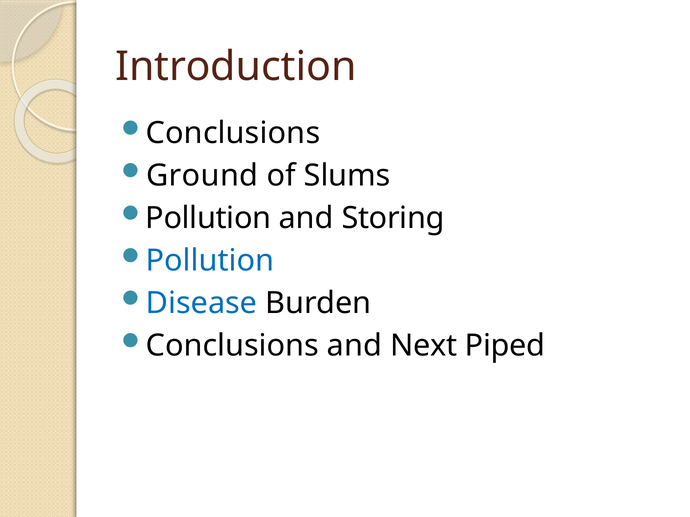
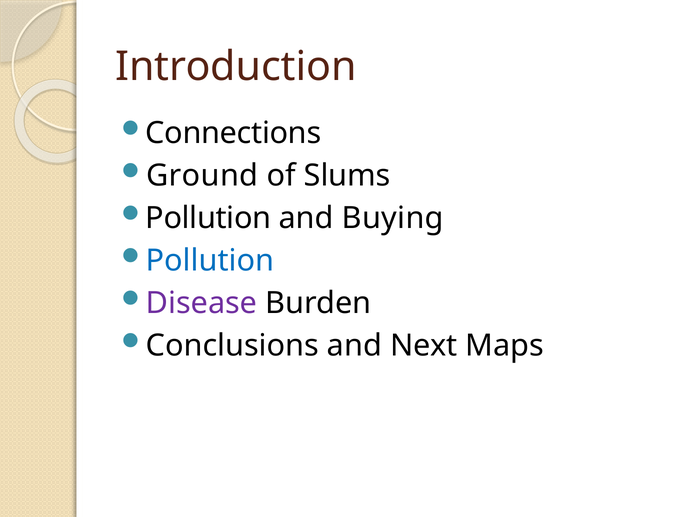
Conclusions at (233, 133): Conclusions -> Connections
Storing: Storing -> Buying
Disease colour: blue -> purple
Piped: Piped -> Maps
